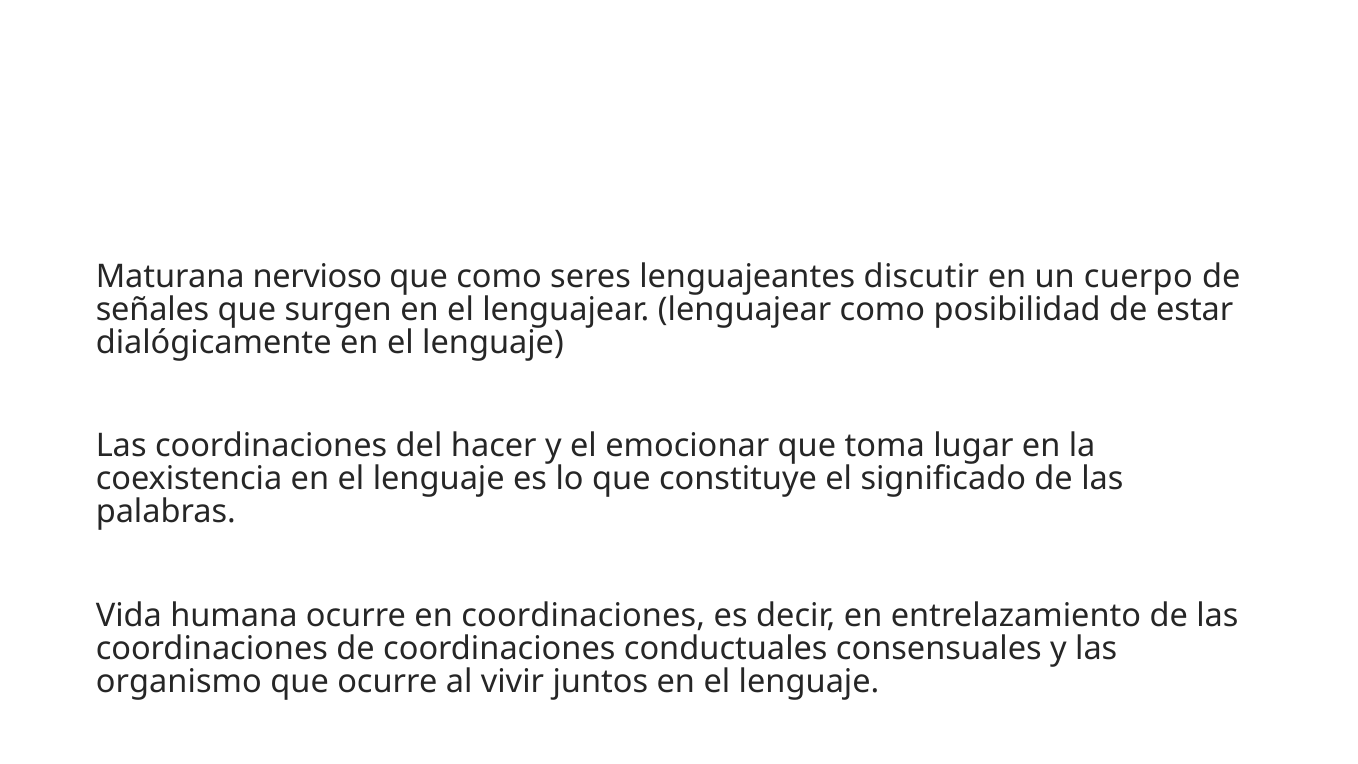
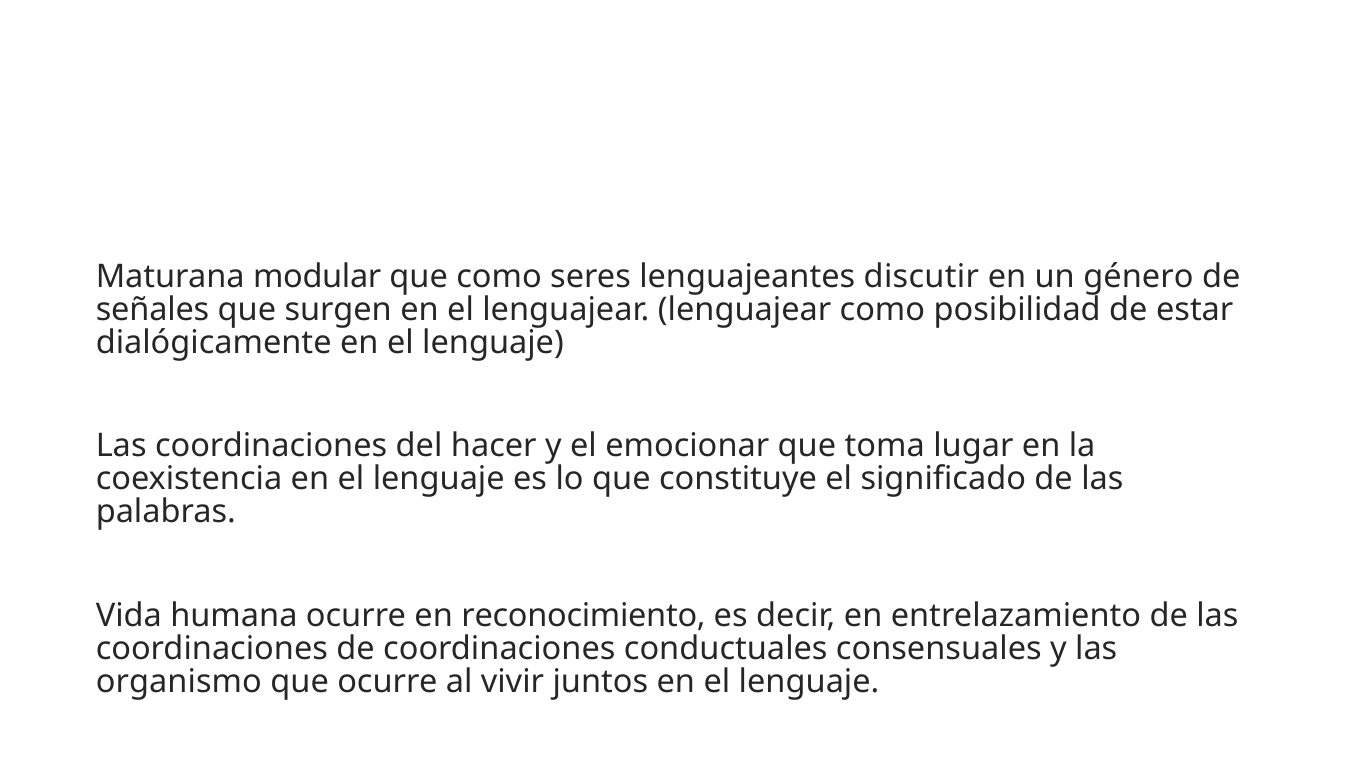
nervioso: nervioso -> modular
cuerpo: cuerpo -> género
en coordinaciones: coordinaciones -> reconocimiento
